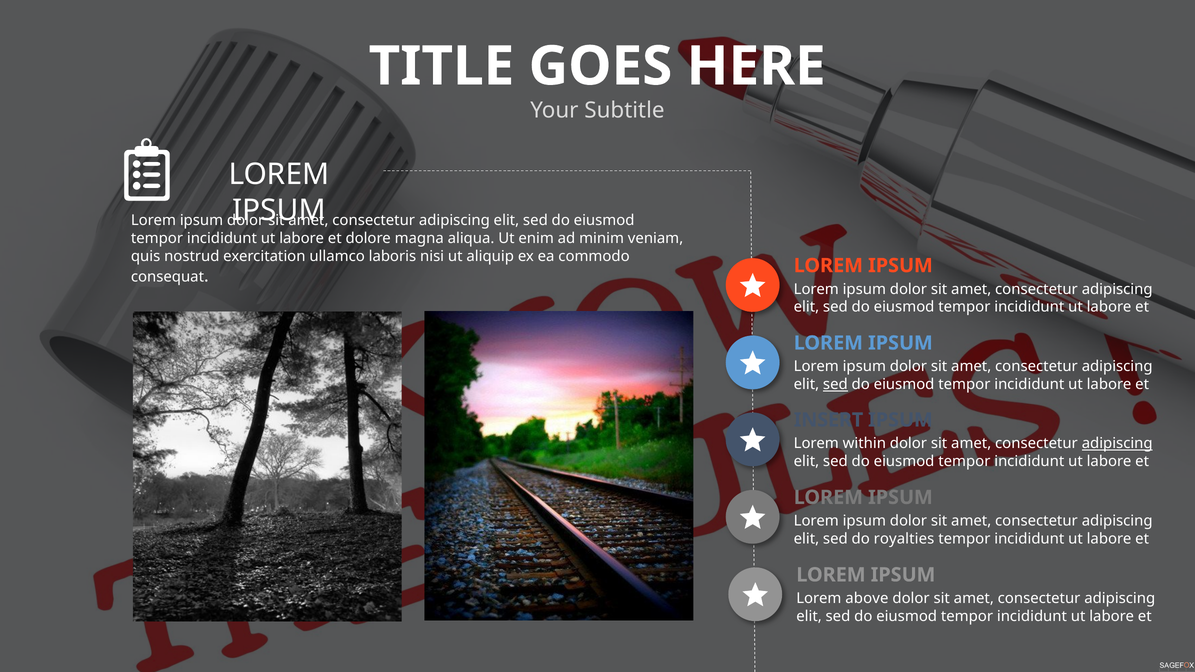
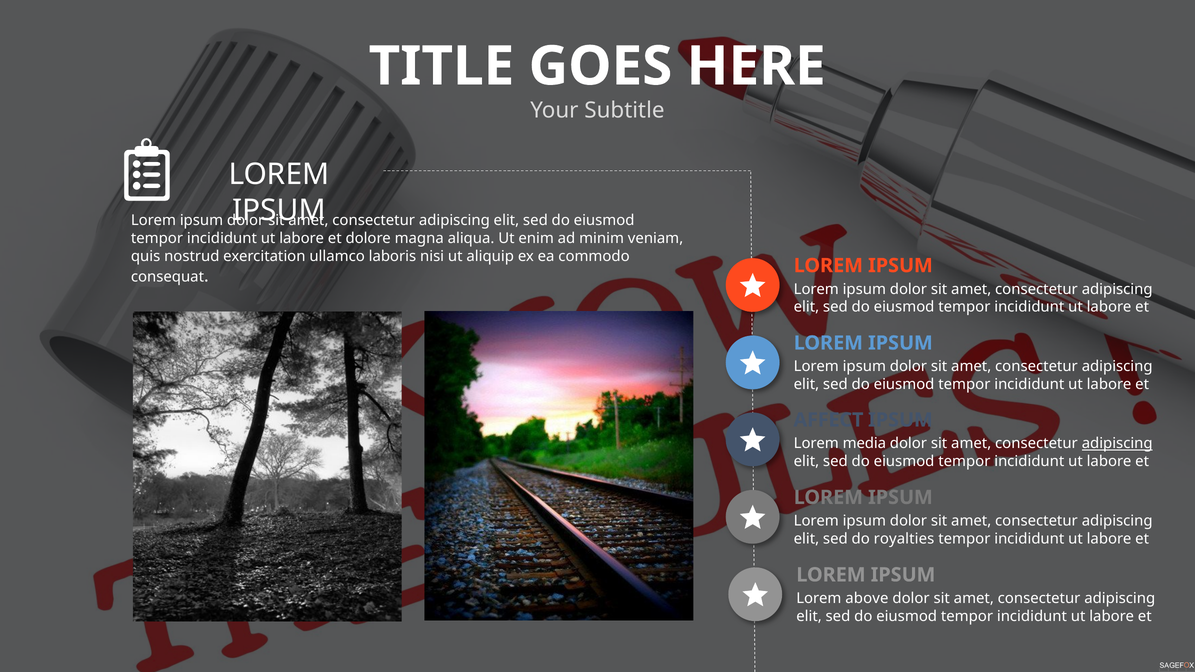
sed at (835, 385) underline: present -> none
INSERT: INSERT -> AFFECT
within: within -> media
